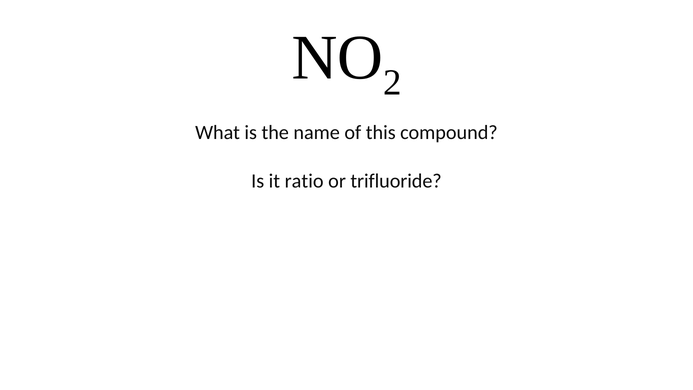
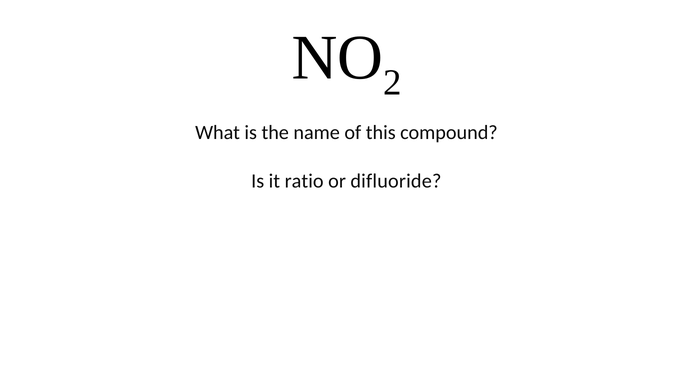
trifluoride: trifluoride -> difluoride
